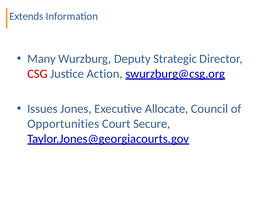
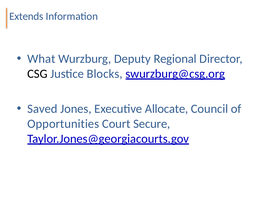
Many: Many -> What
Strategic: Strategic -> Regional
CSG colour: red -> black
Action: Action -> Blocks
Issues: Issues -> Saved
